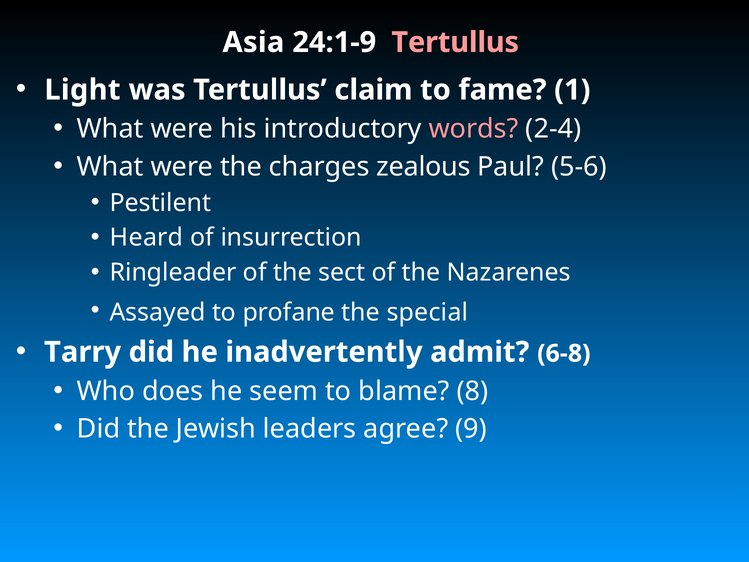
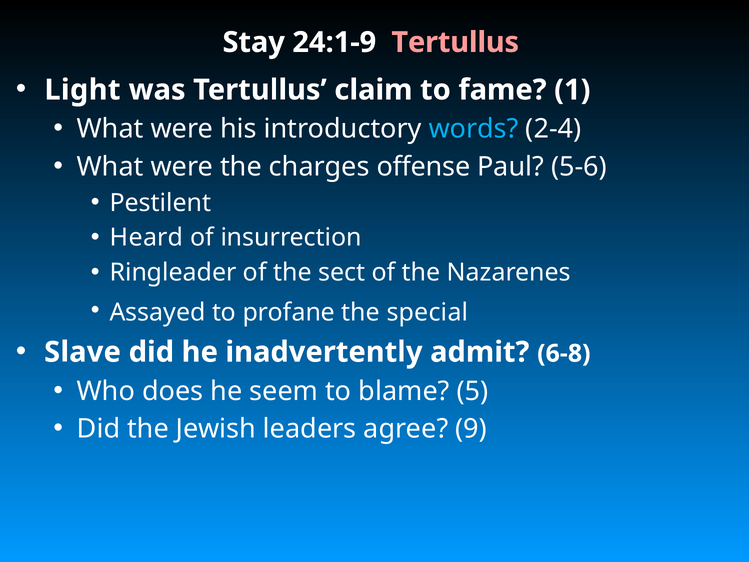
Asia: Asia -> Stay
words colour: pink -> light blue
zealous: zealous -> offense
Tarry: Tarry -> Slave
8: 8 -> 5
